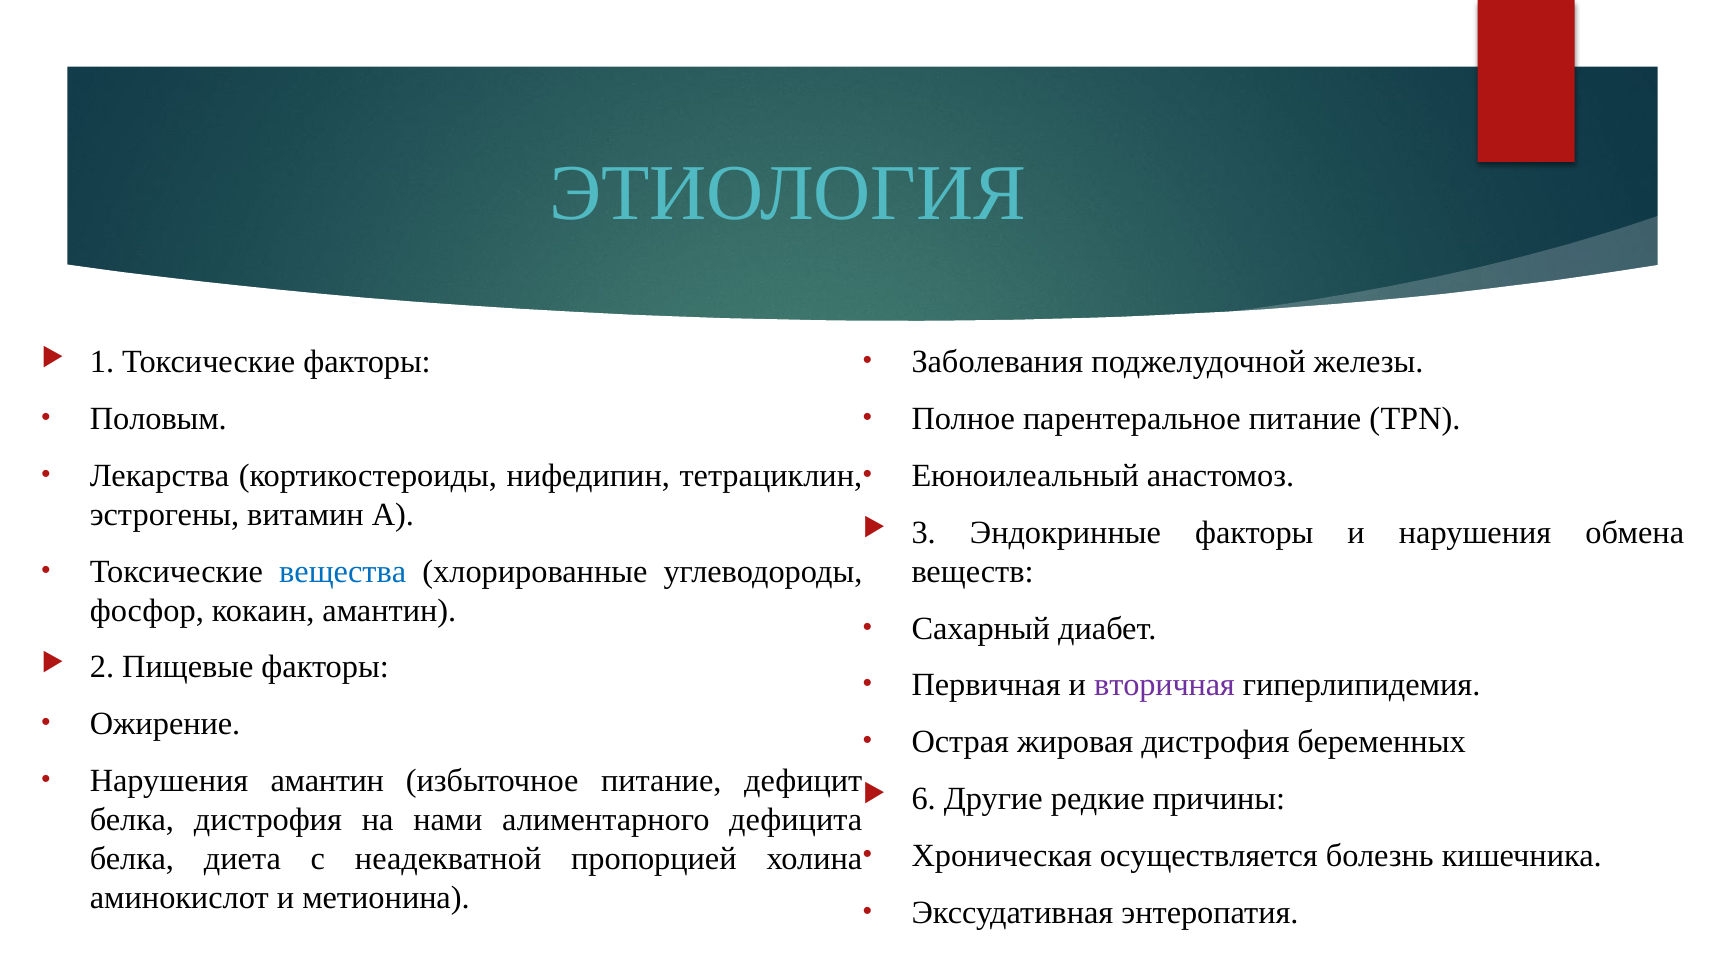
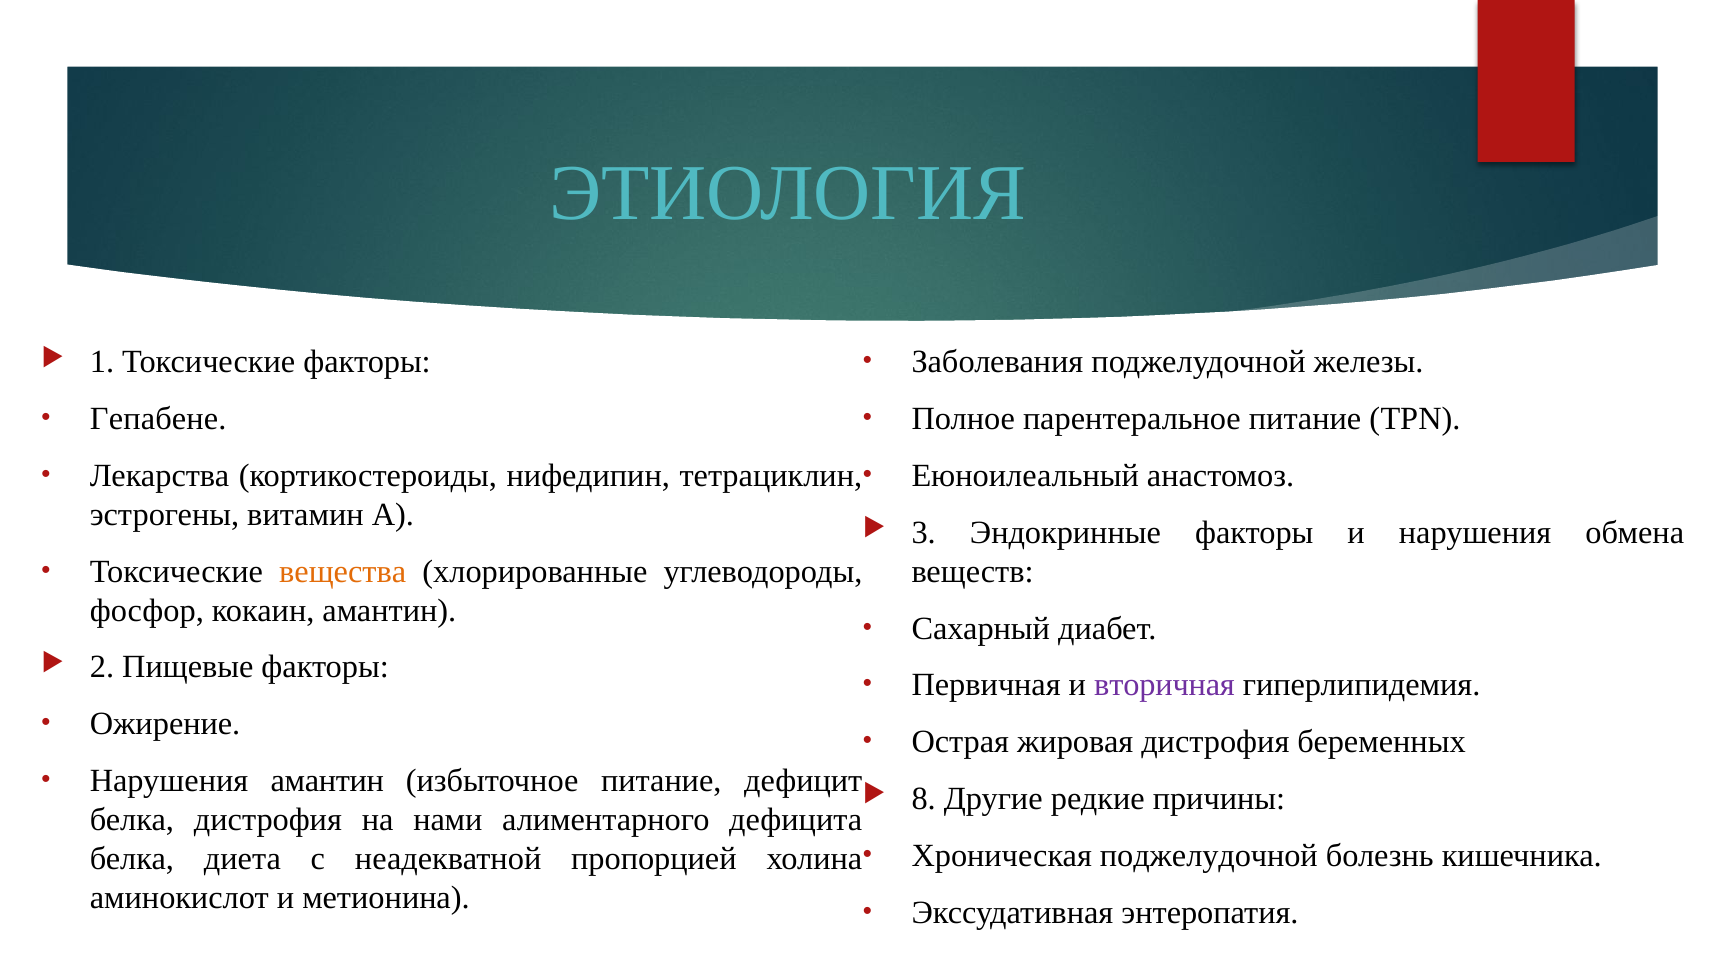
Половым: Половым -> Гепабене
вещества colour: blue -> orange
6: 6 -> 8
Хроническая осуществляется: осуществляется -> поджелудочной
